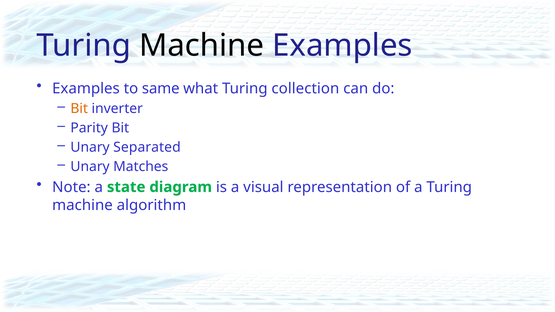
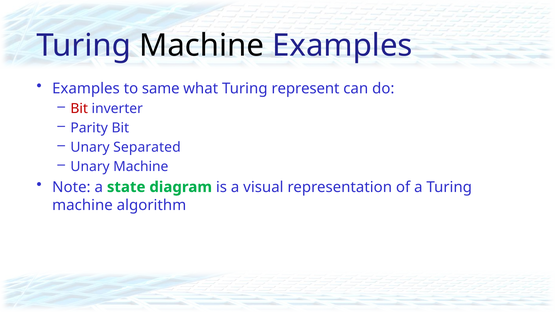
collection: collection -> represent
Bit at (79, 108) colour: orange -> red
Unary Matches: Matches -> Machine
